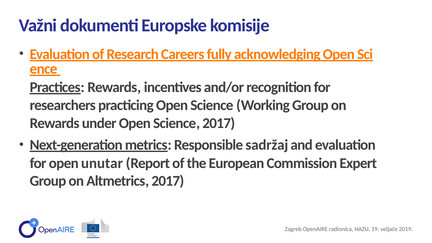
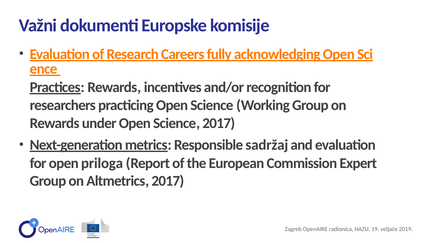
unutar: unutar -> priloga
